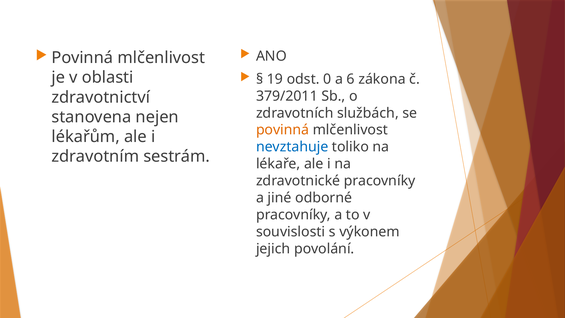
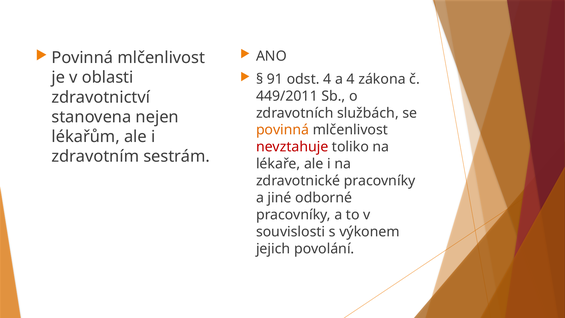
19: 19 -> 91
odst 0: 0 -> 4
a 6: 6 -> 4
379/2011: 379/2011 -> 449/2011
nevztahuje colour: blue -> red
